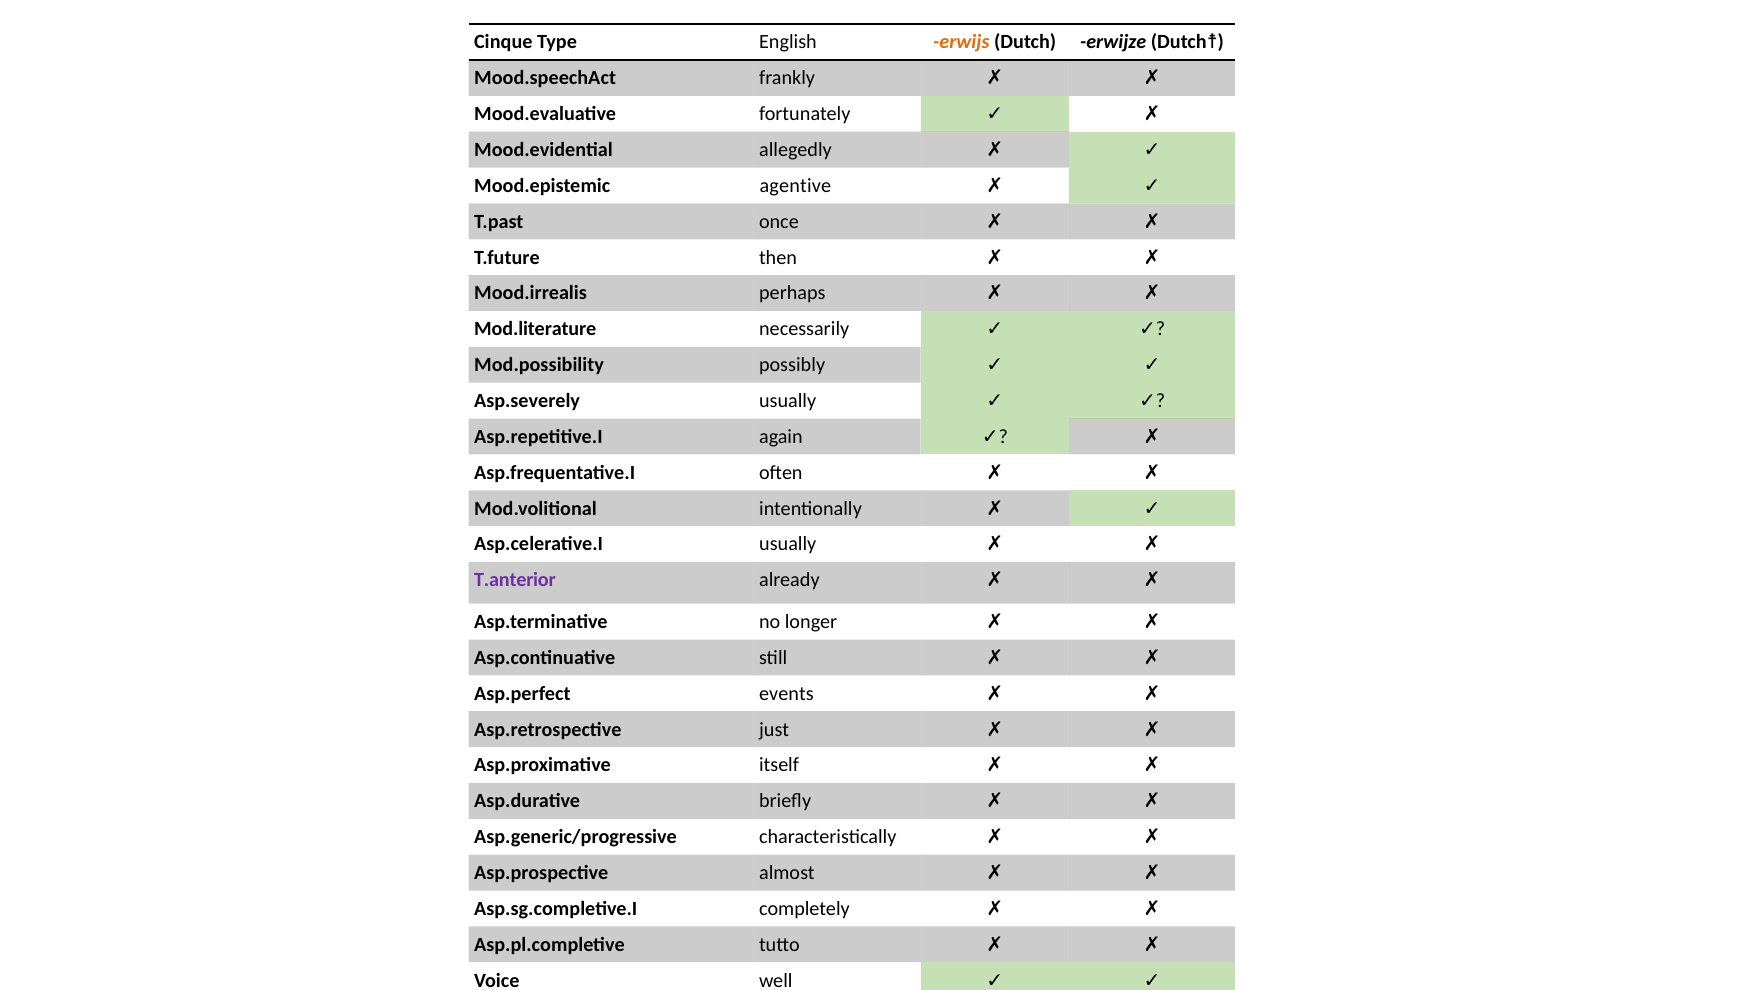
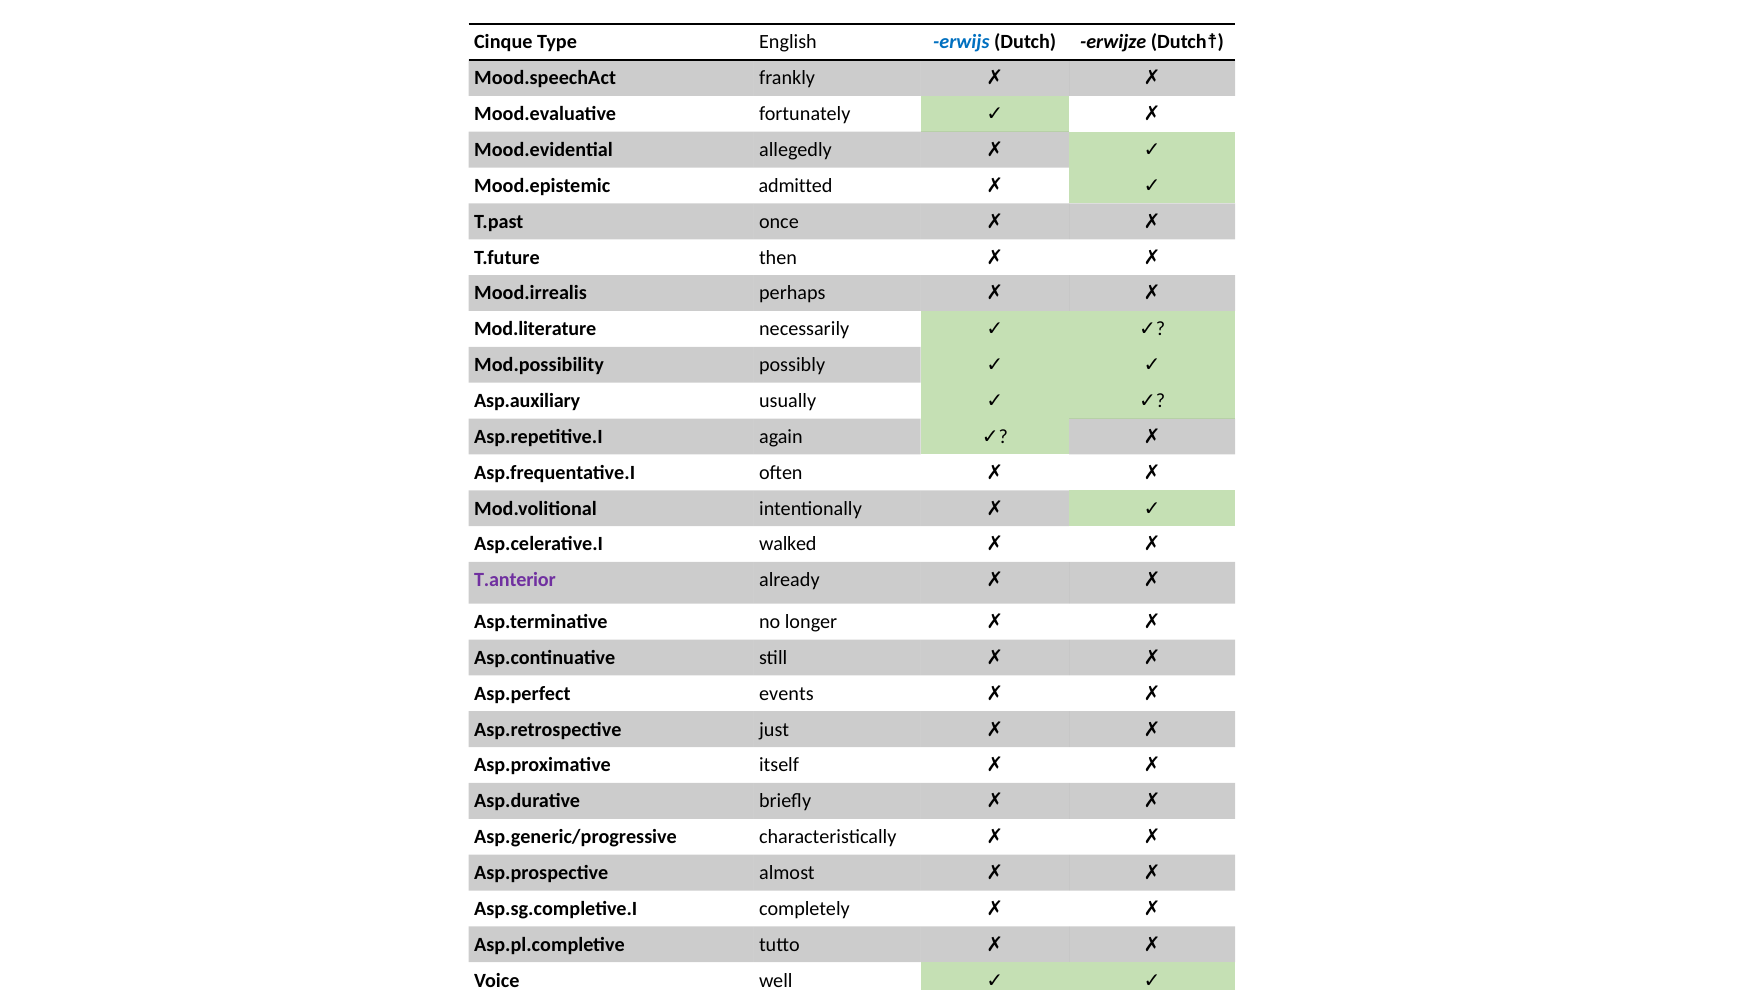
erwijs colour: orange -> blue
agentive: agentive -> admitted
Asp.severely: Asp.severely -> Asp.auxiliary
Asp.celerative.I usually: usually -> walked
